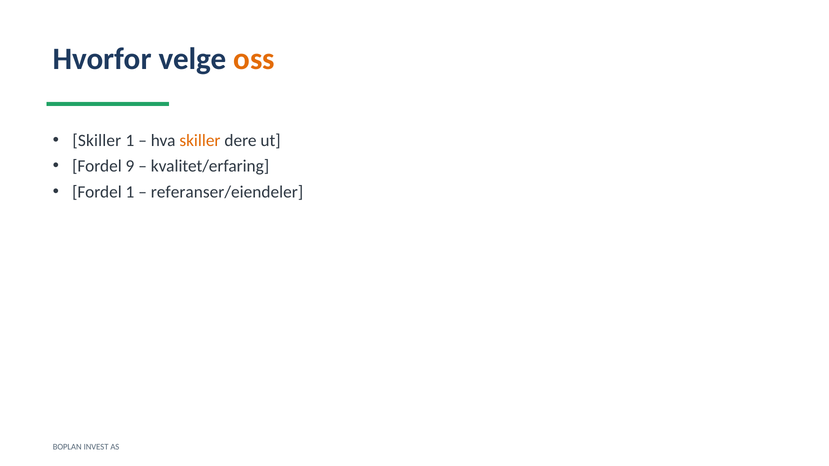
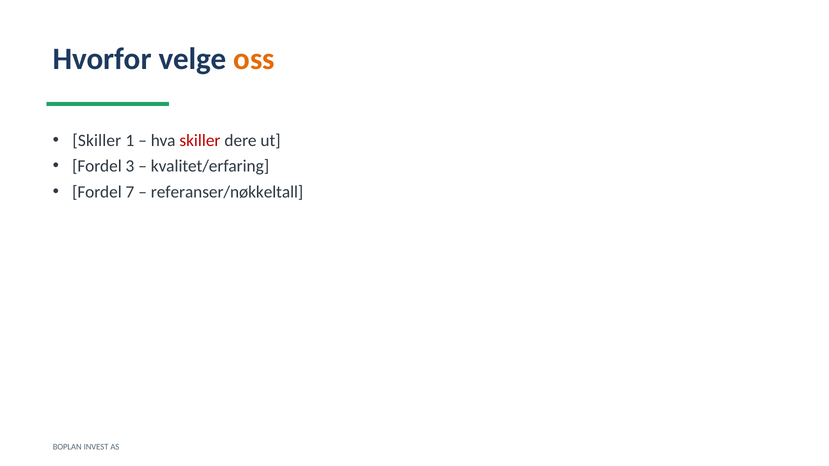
skiller at (200, 140) colour: orange -> red
9: 9 -> 3
Fordel 1: 1 -> 7
referanser/eiendeler: referanser/eiendeler -> referanser/nøkkeltall
